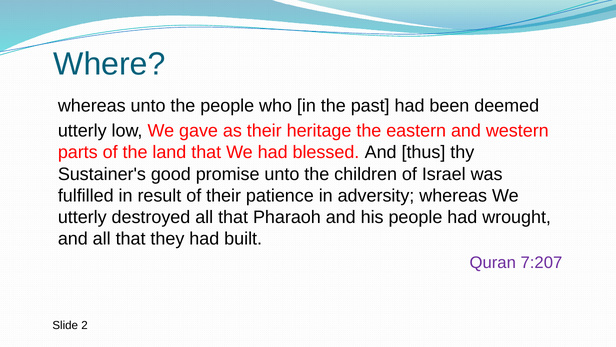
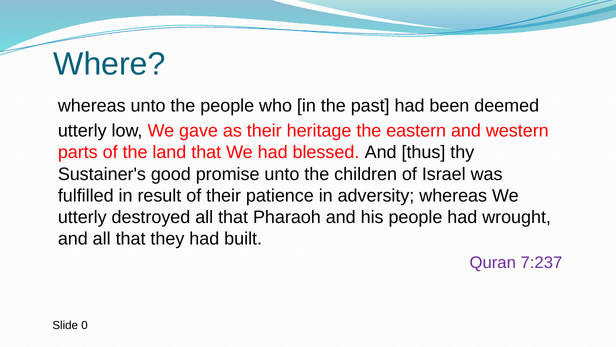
7:207: 7:207 -> 7:237
2: 2 -> 0
